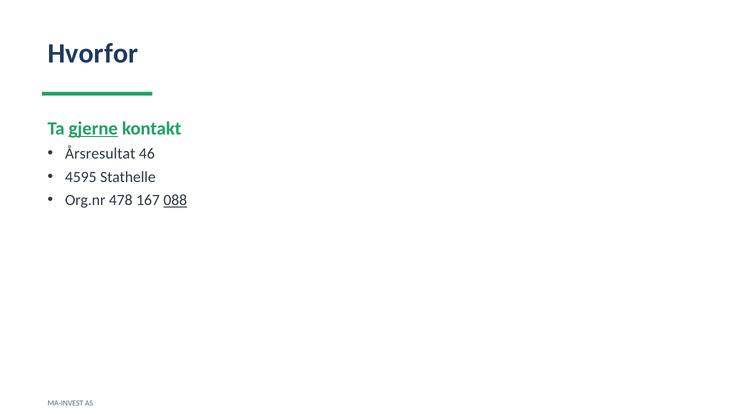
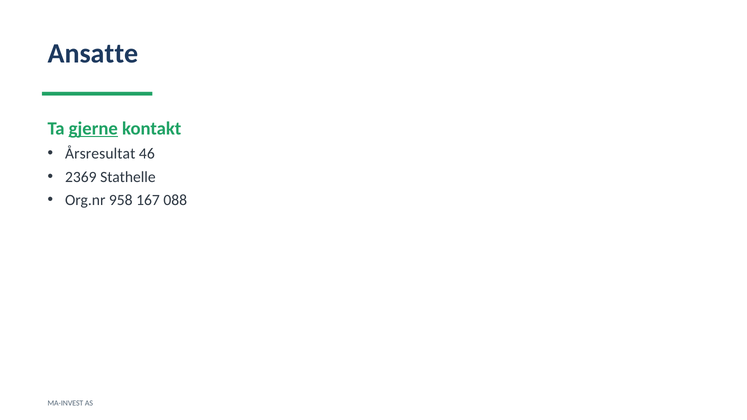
Hvorfor: Hvorfor -> Ansatte
4595: 4595 -> 2369
478: 478 -> 958
088 underline: present -> none
